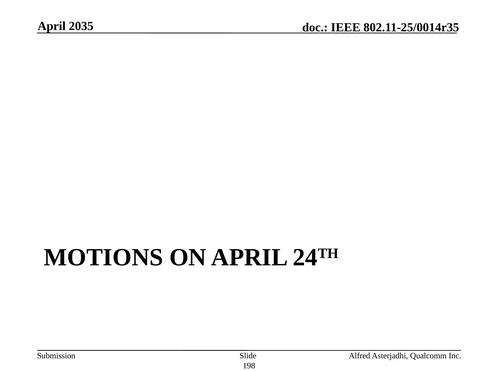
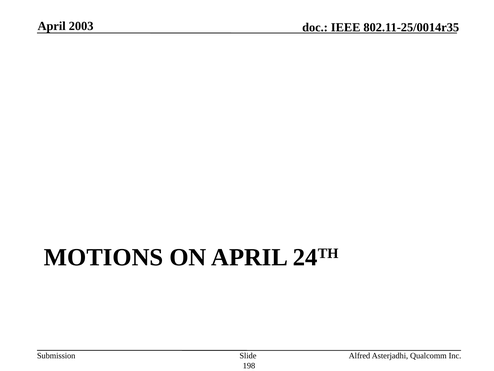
2035: 2035 -> 2003
